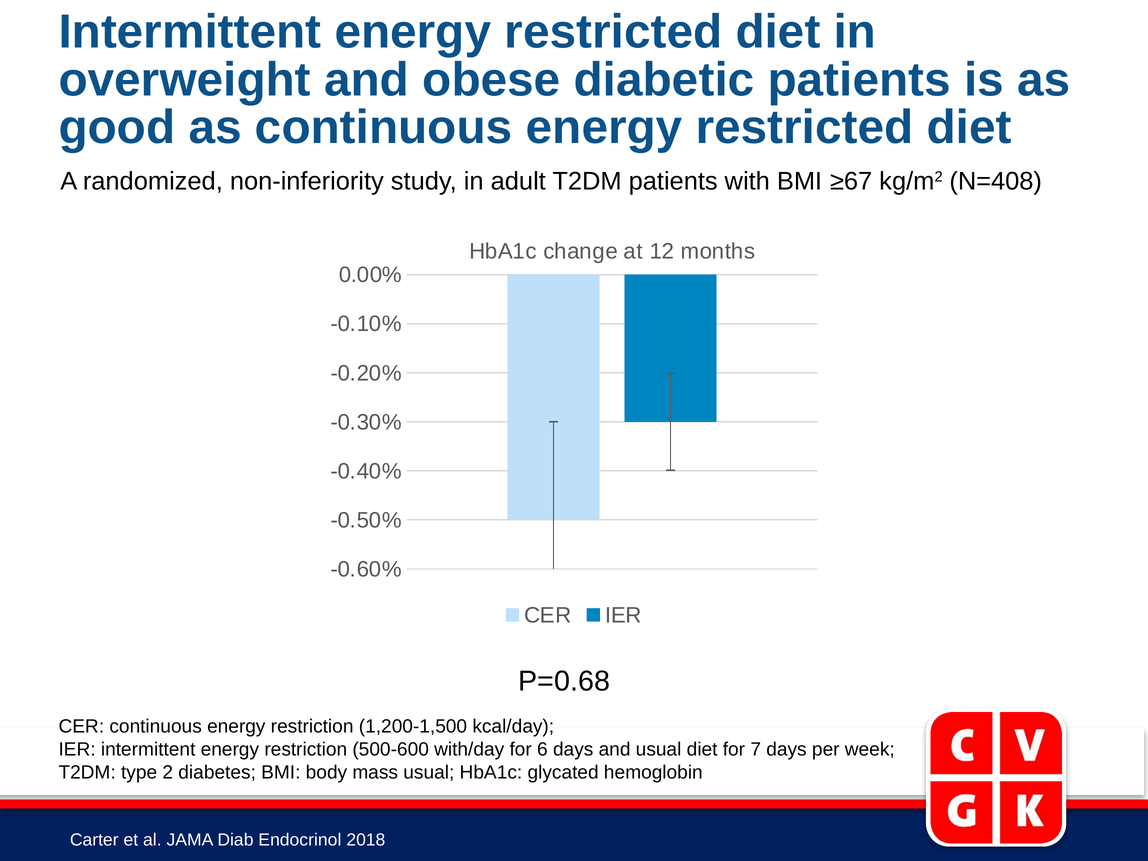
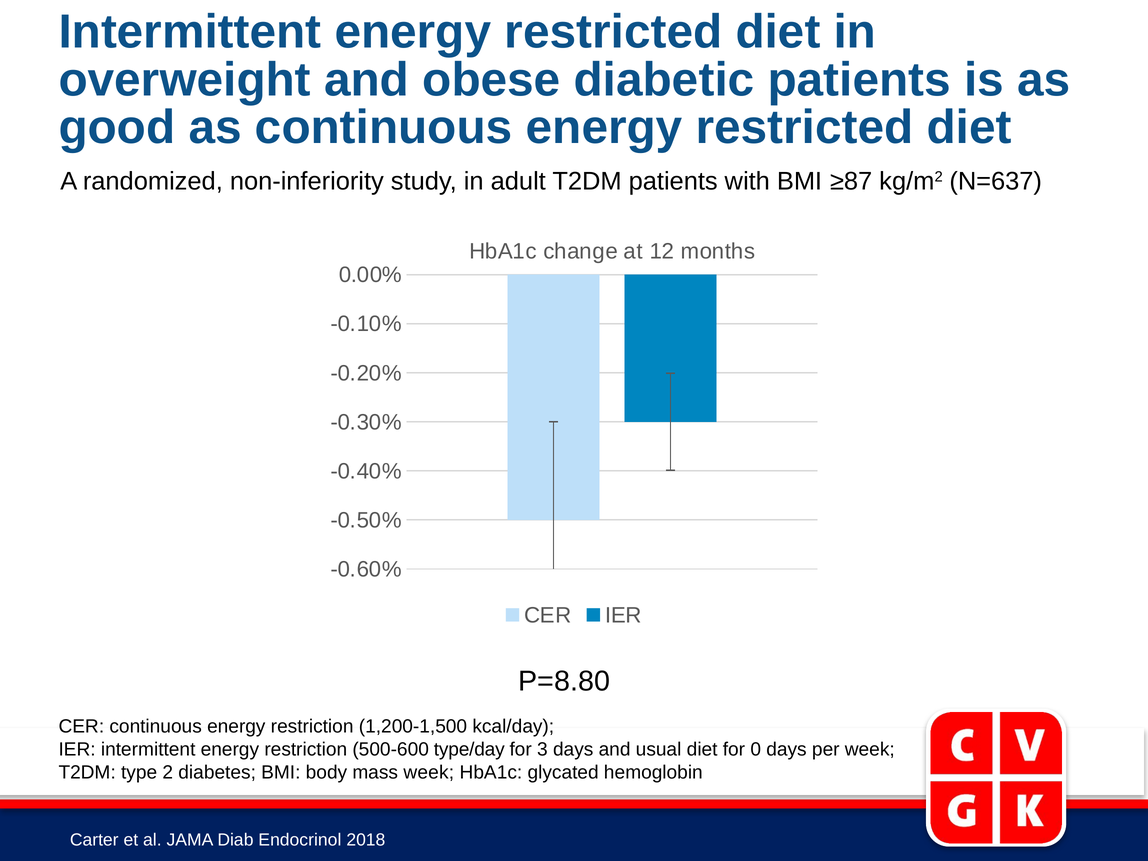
≥67: ≥67 -> ≥87
N=408: N=408 -> N=637
P=0.68: P=0.68 -> P=8.80
with/day: with/day -> type/day
6: 6 -> 3
7: 7 -> 0
mass usual: usual -> week
